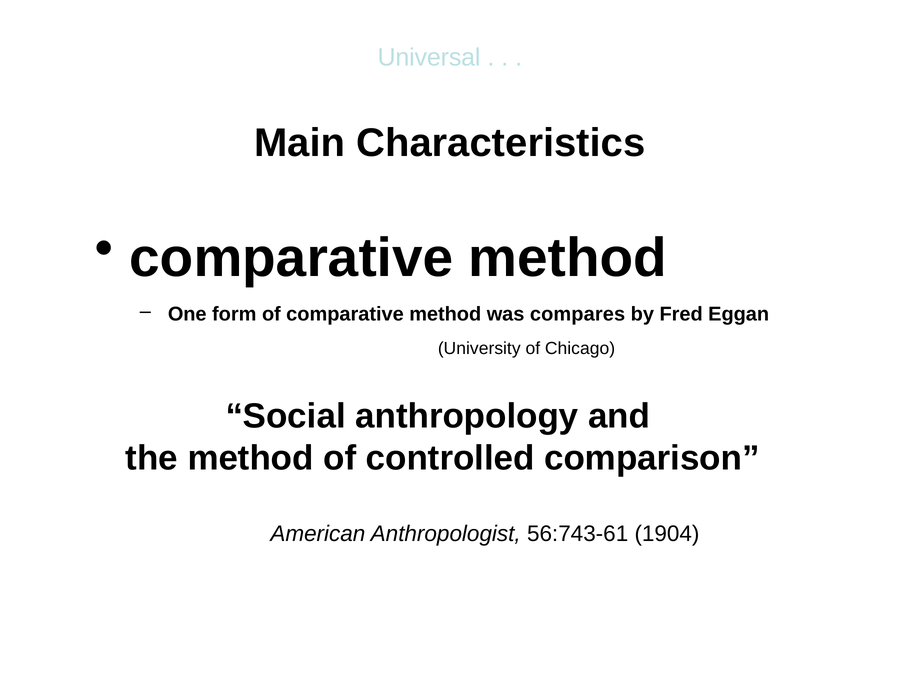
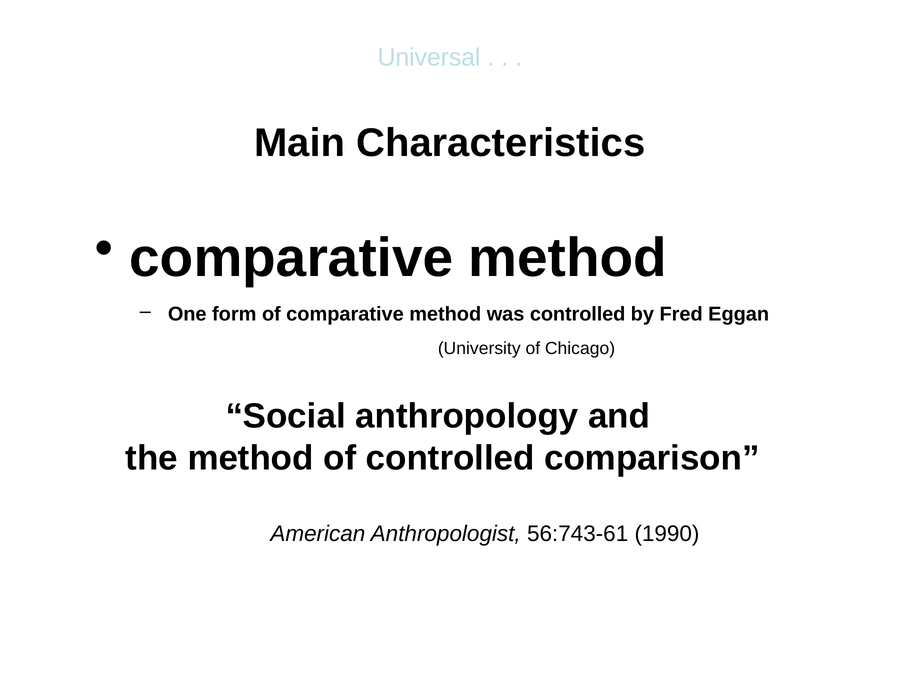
was compares: compares -> controlled
1904: 1904 -> 1990
